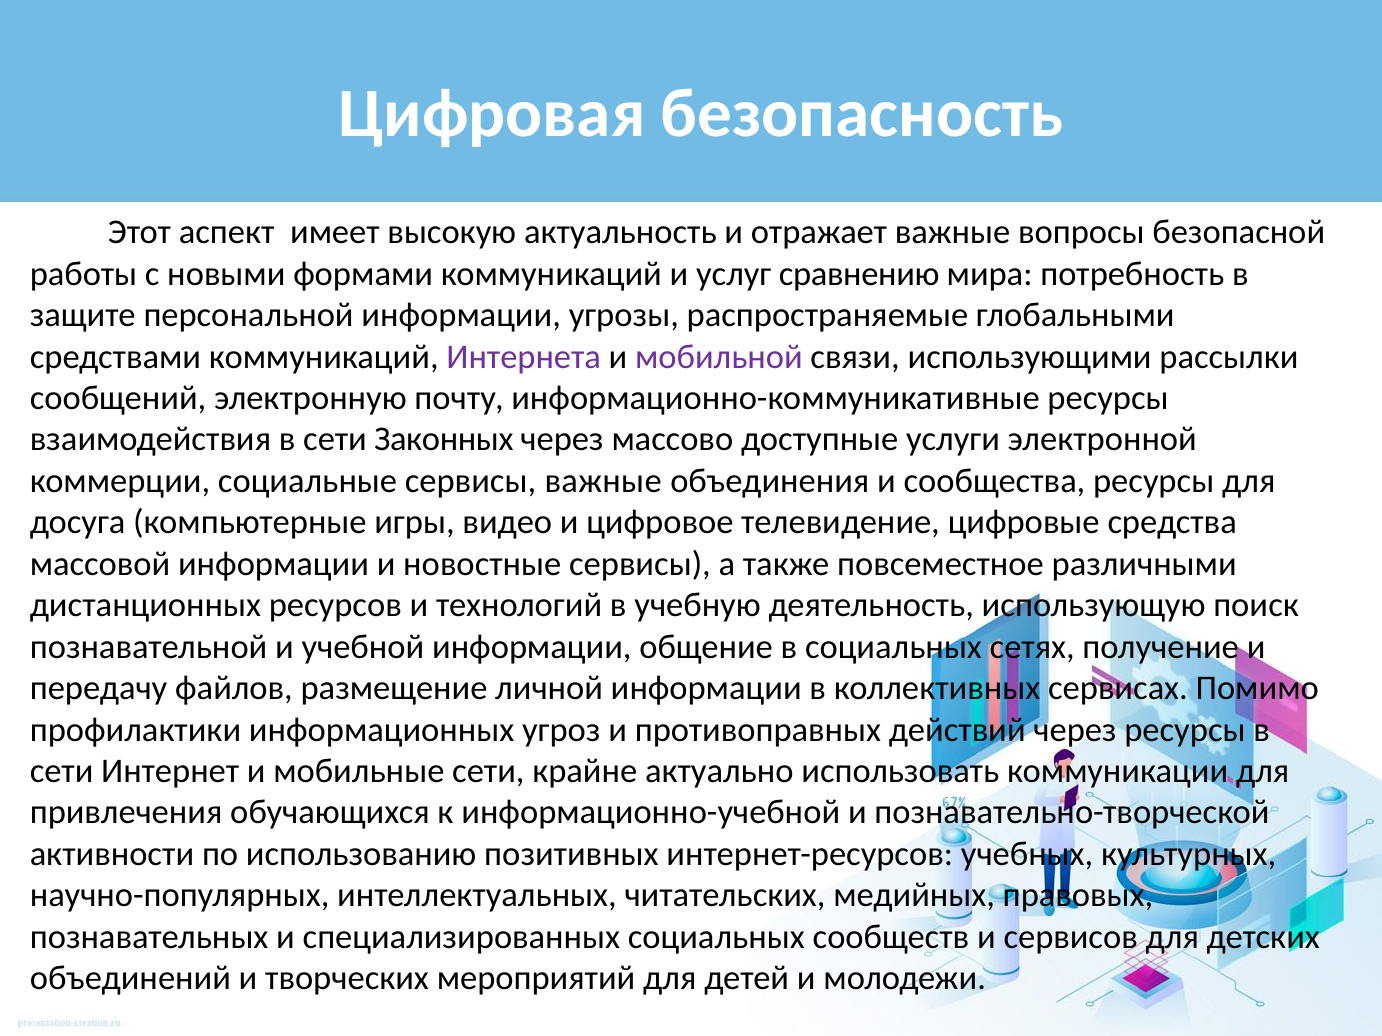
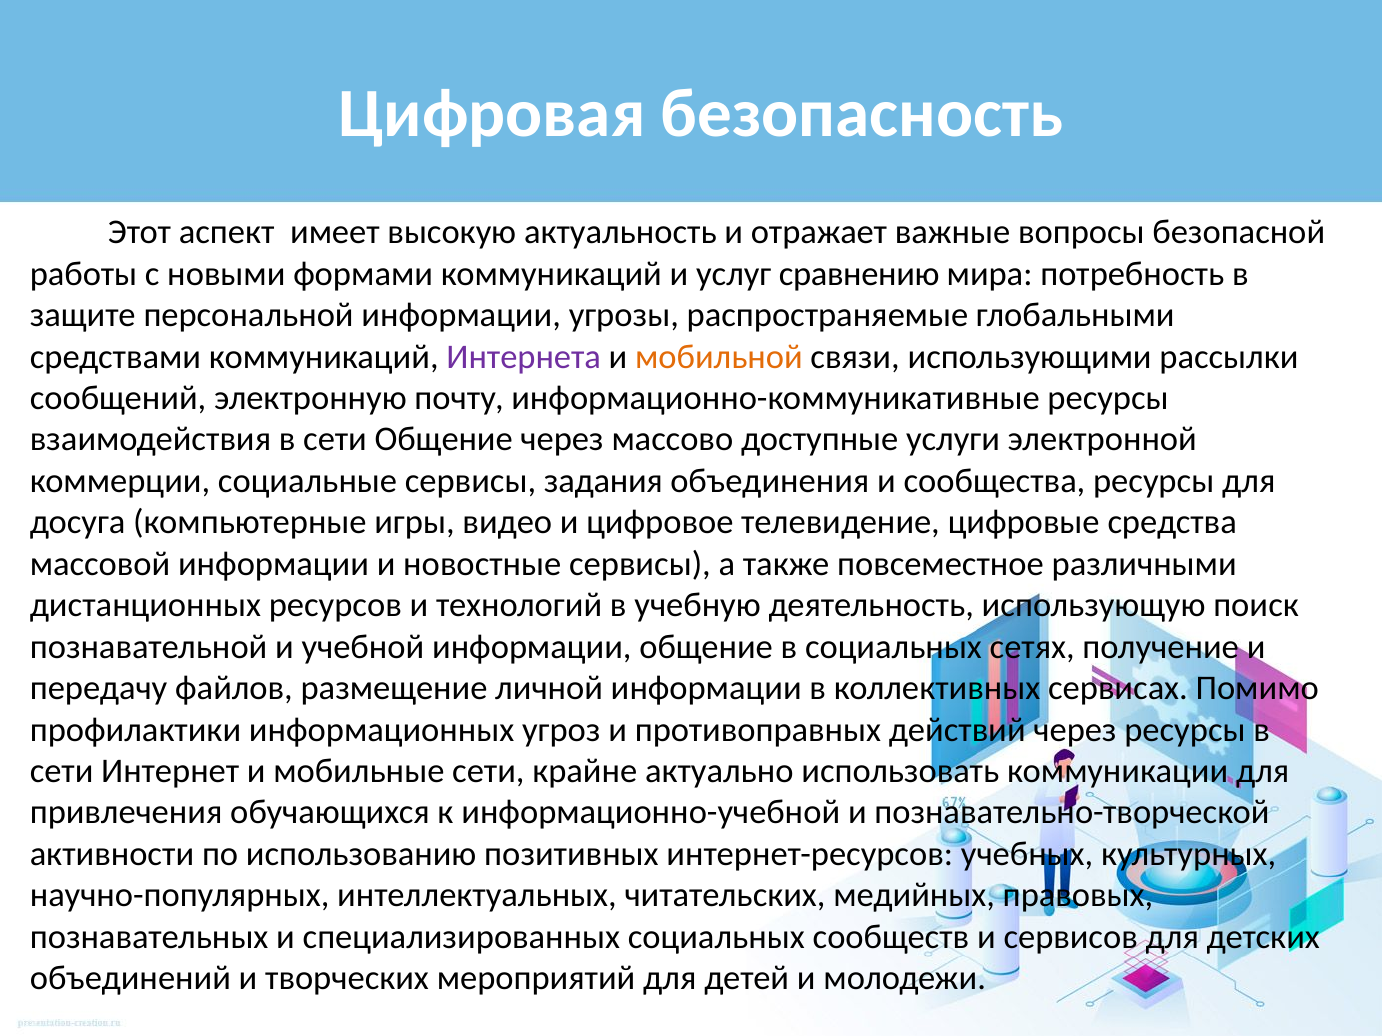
мобильной colour: purple -> orange
сети Законных: Законных -> Общение
сервисы важные: важные -> задания
